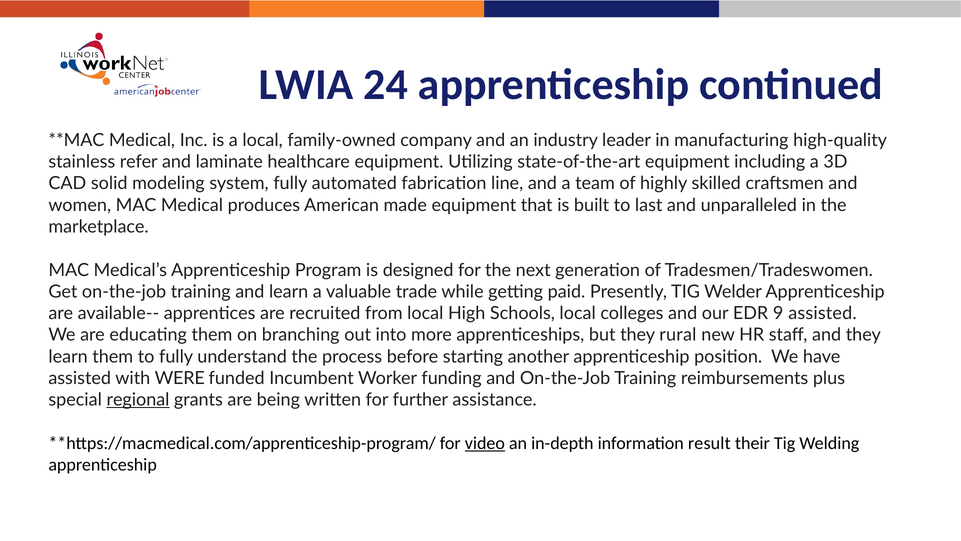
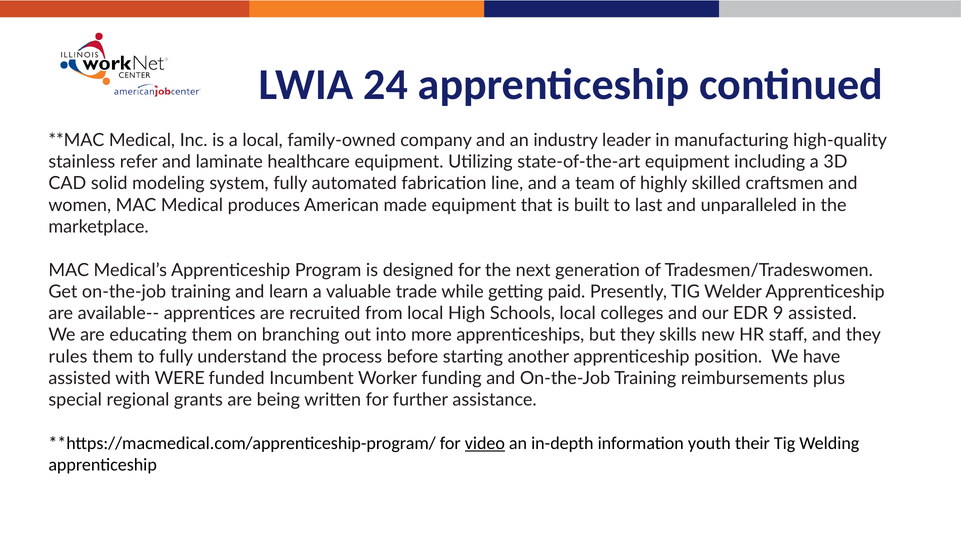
rural: rural -> skills
learn at (68, 356): learn -> rules
regional underline: present -> none
result: result -> youth
